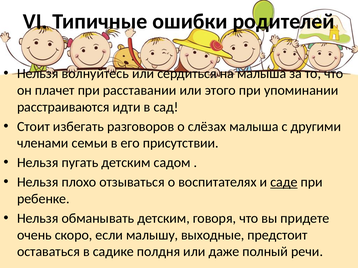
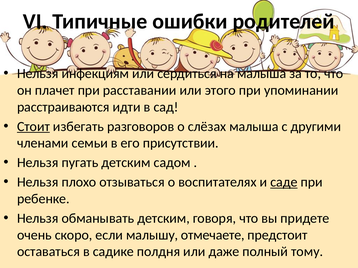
волнуйтесь: волнуйтесь -> инфекциям
Стоит underline: none -> present
выходные: выходные -> отмечаете
речи: речи -> тому
